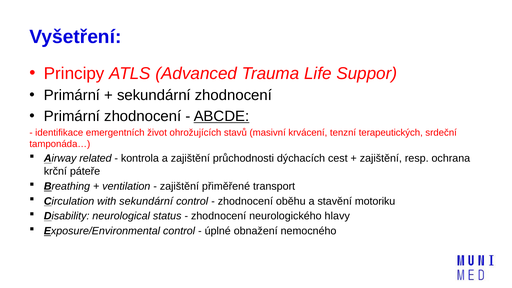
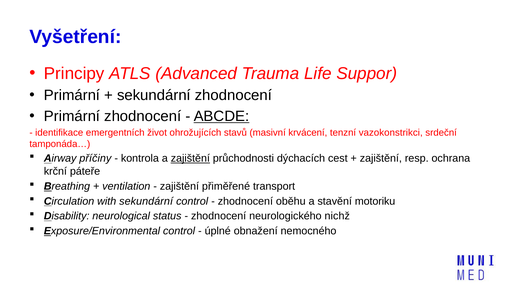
terapeutických: terapeutických -> vazokonstrikci
related: related -> příčiny
zajištění at (190, 158) underline: none -> present
hlavy: hlavy -> nichž
